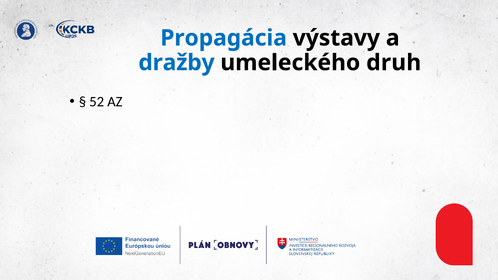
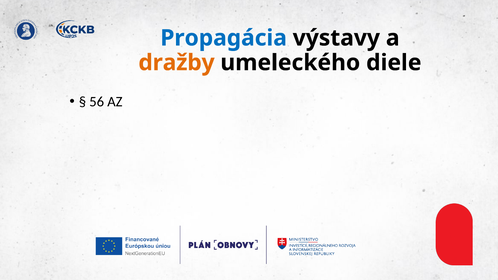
dražby colour: blue -> orange
druh: druh -> diele
52: 52 -> 56
